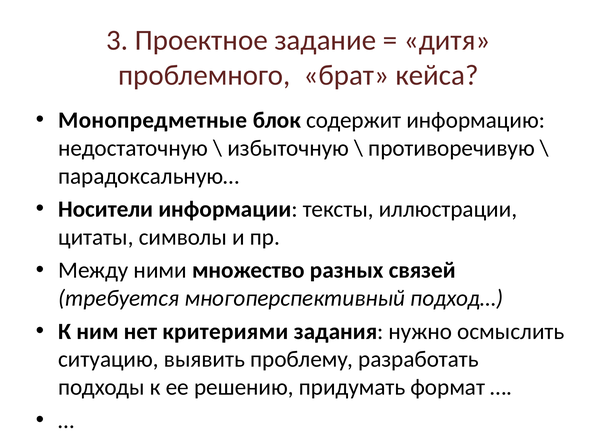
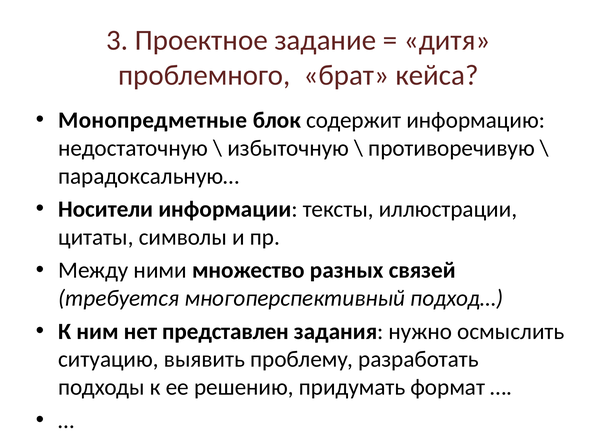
критериями: критериями -> представлен
